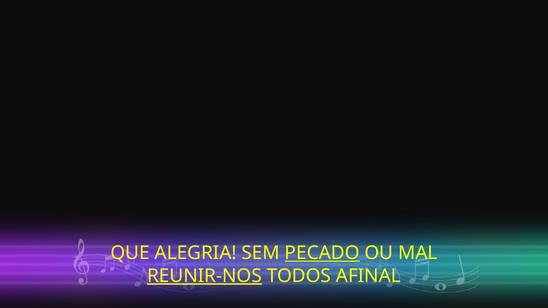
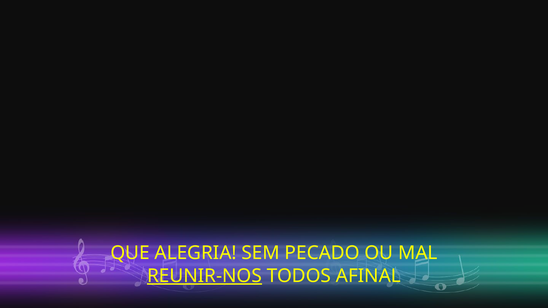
PECADO underline: present -> none
